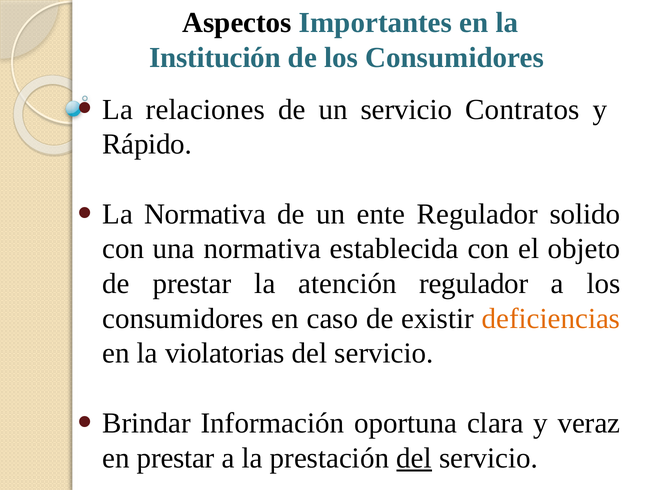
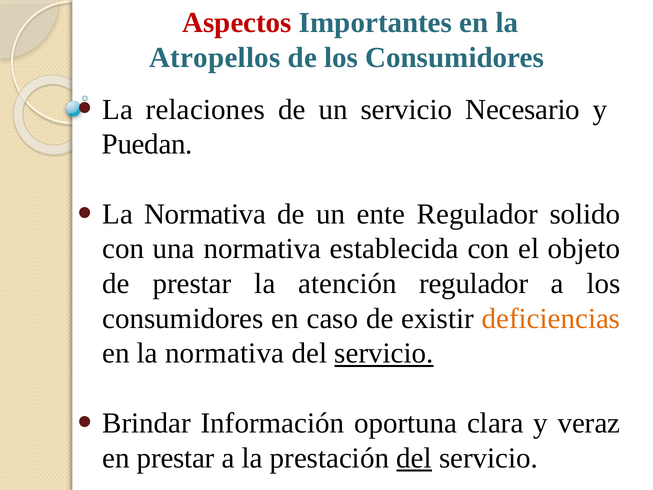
Aspectos colour: black -> red
Institución: Institución -> Atropellos
Contratos: Contratos -> Necesario
Rápido: Rápido -> Puedan
en la violatorias: violatorias -> normativa
servicio at (384, 353) underline: none -> present
